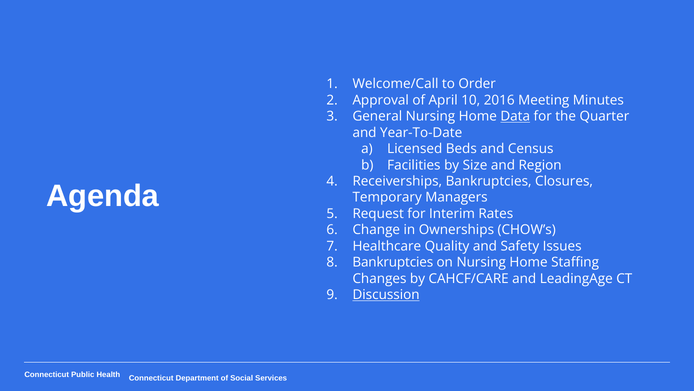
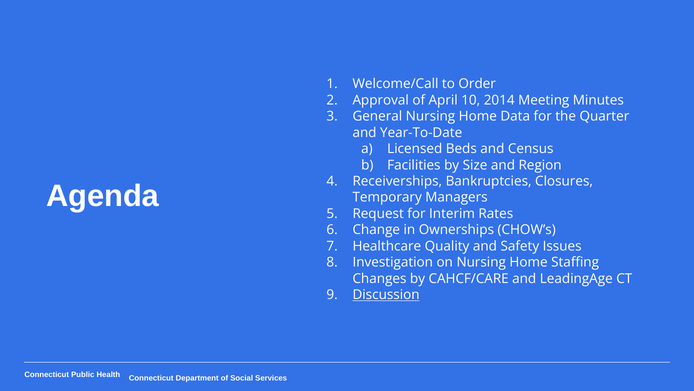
2016: 2016 -> 2014
Data underline: present -> none
Bankruptcies at (393, 262): Bankruptcies -> Investigation
